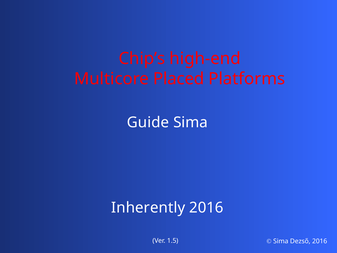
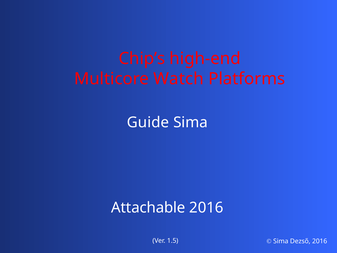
Placed: Placed -> Watch
Inherently: Inherently -> Attachable
